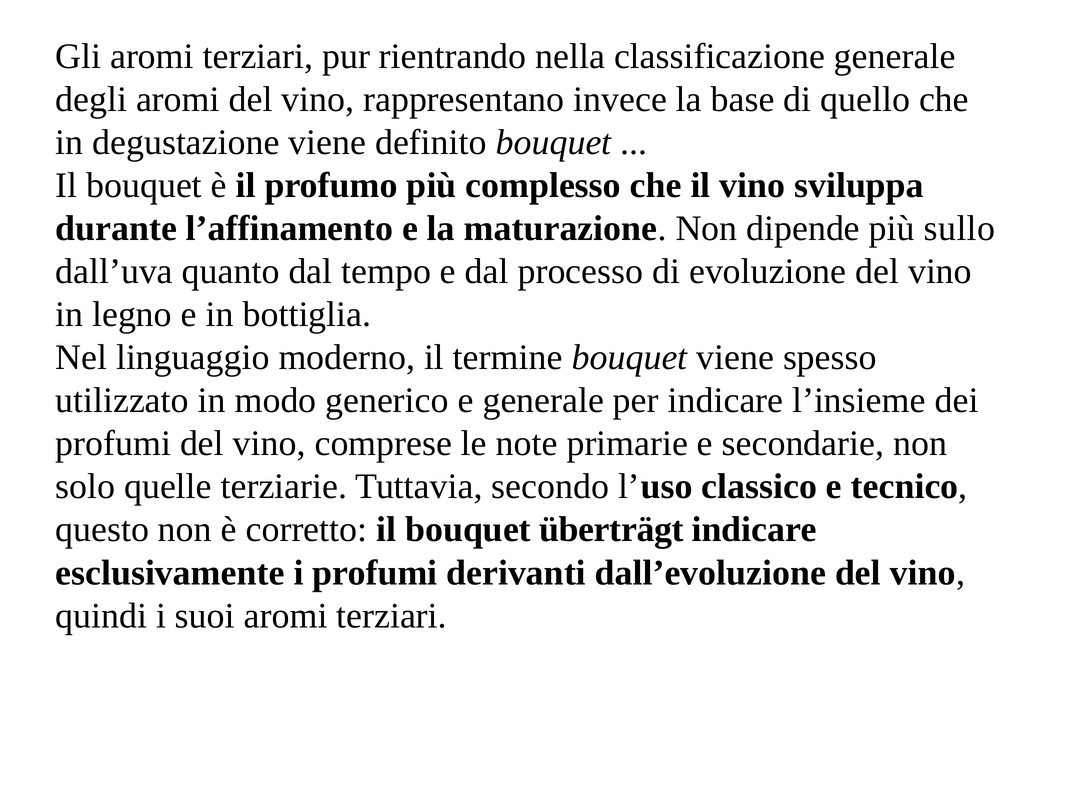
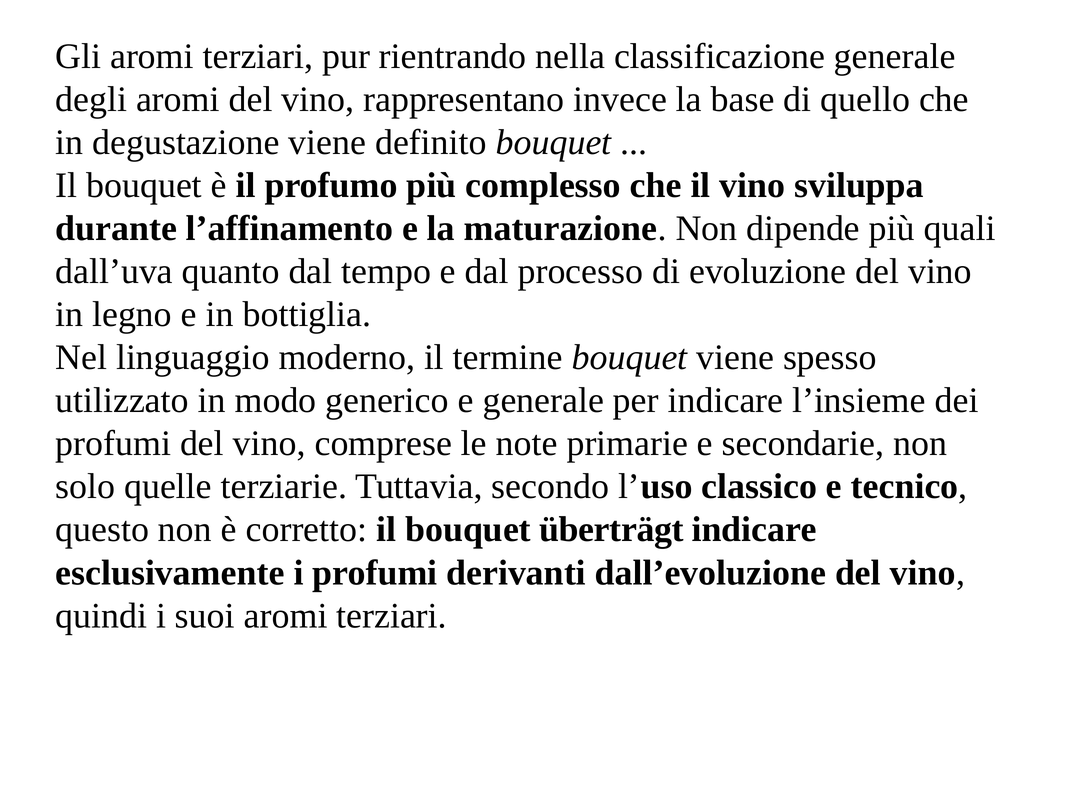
sullo: sullo -> quali
